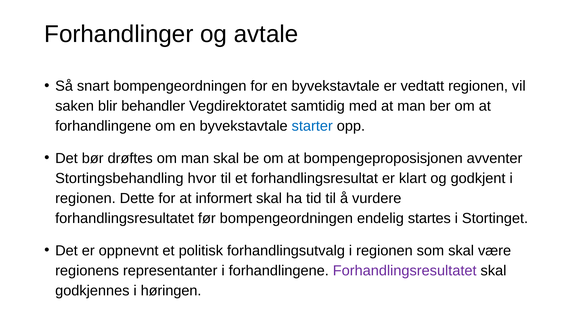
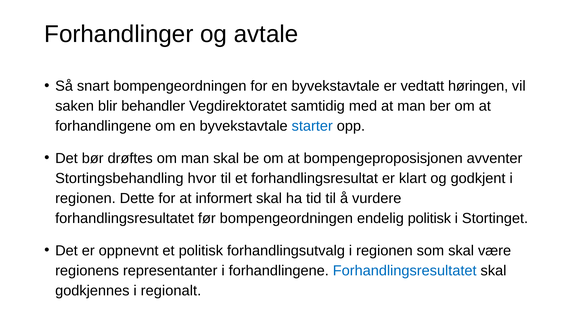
vedtatt regionen: regionen -> høringen
endelig startes: startes -> politisk
Forhandlingsresultatet at (405, 271) colour: purple -> blue
høringen: høringen -> regionalt
